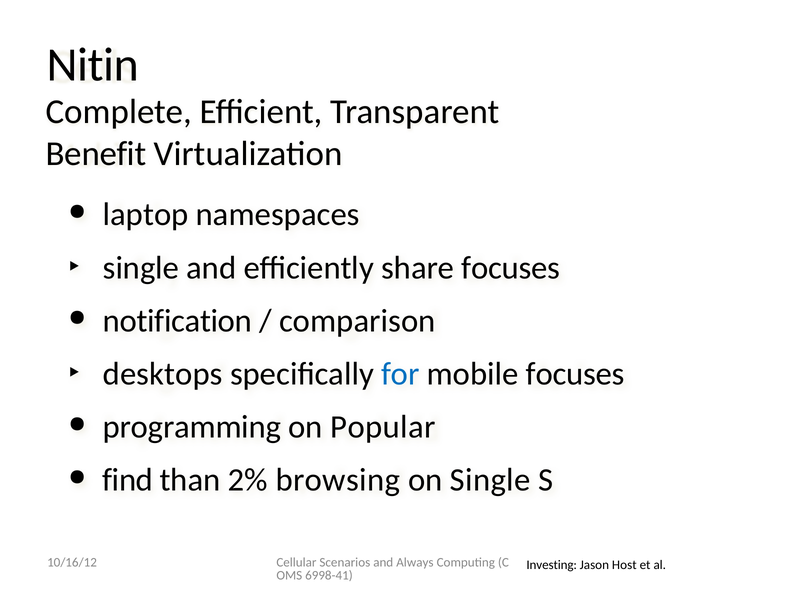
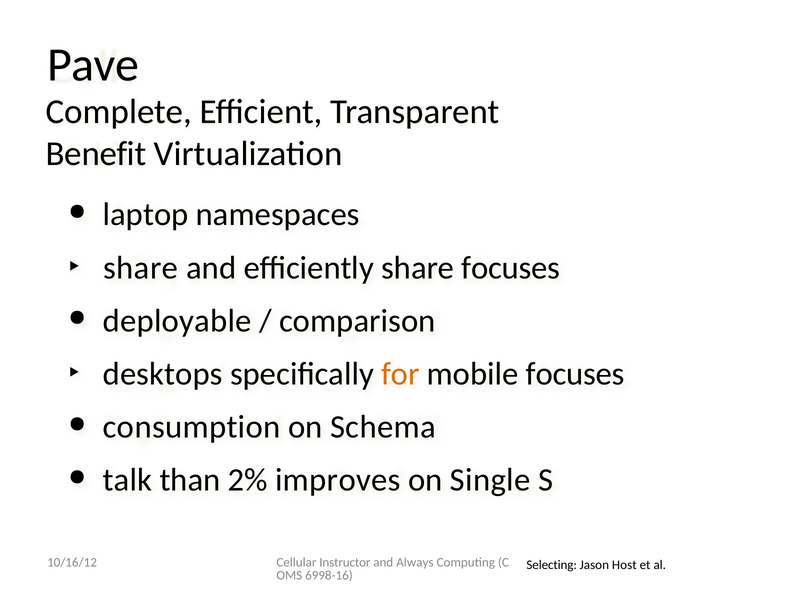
Nitin: Nitin -> Pave
single at (141, 268): single -> share
notification: notification -> deployable
for colour: blue -> orange
programming: programming -> consumption
Popular: Popular -> Schema
find: find -> talk
browsing: browsing -> improves
Scenarios: Scenarios -> Instructor
Investing: Investing -> Selecting
6998-41: 6998-41 -> 6998-16
